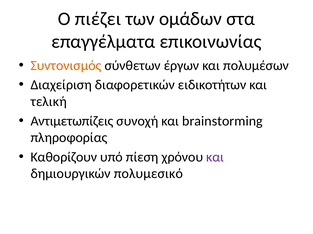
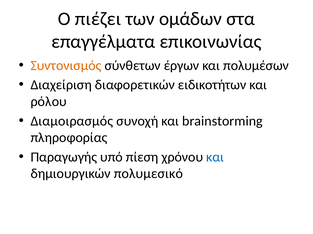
τελική: τελική -> ρόλου
Αντιμετωπίζεις: Αντιμετωπίζεις -> Διαμοιρασμός
Καθορίζουν: Καθορίζουν -> Παραγωγής
και at (215, 158) colour: purple -> blue
